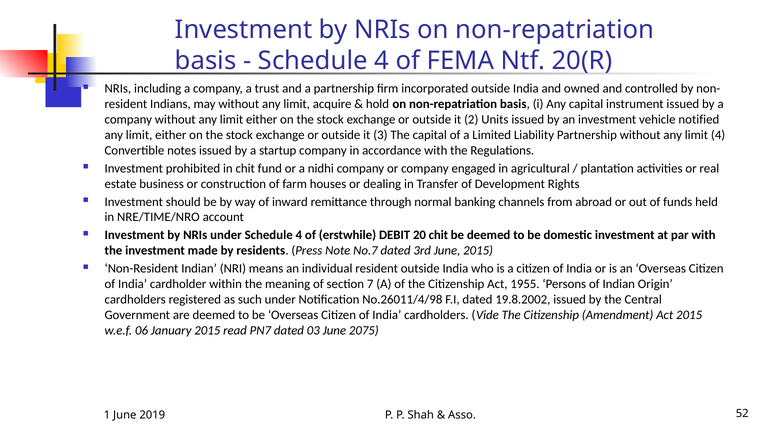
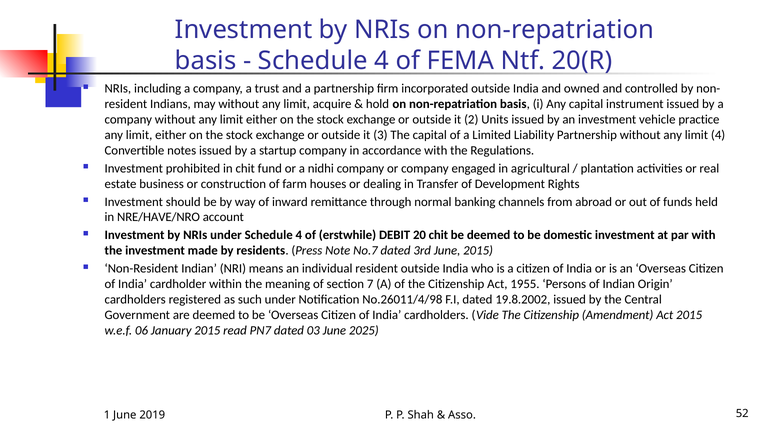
notified: notified -> practice
NRE/TIME/NRO: NRE/TIME/NRO -> NRE/HAVE/NRO
2075: 2075 -> 2025
